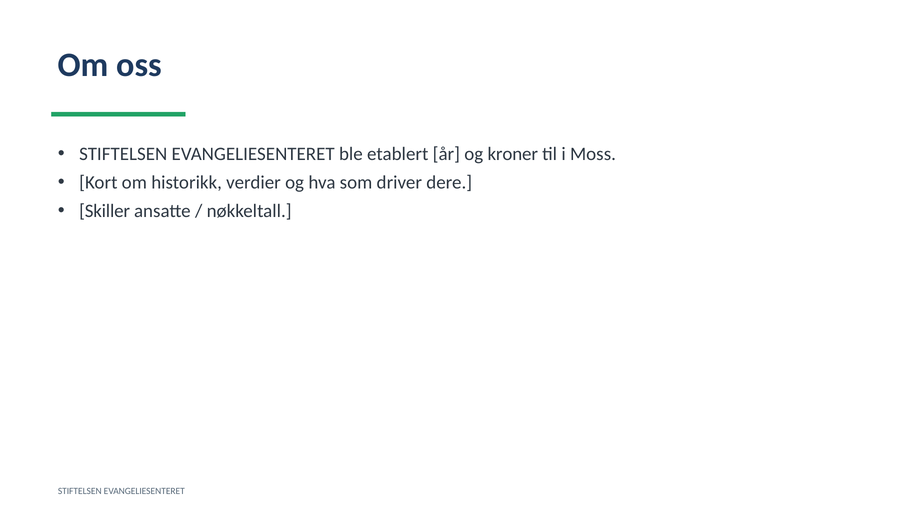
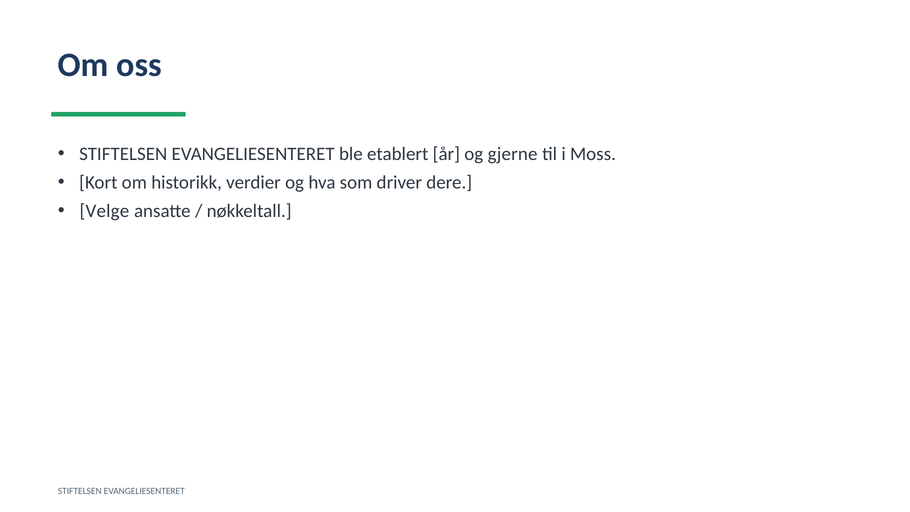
kroner: kroner -> gjerne
Skiller: Skiller -> Velge
